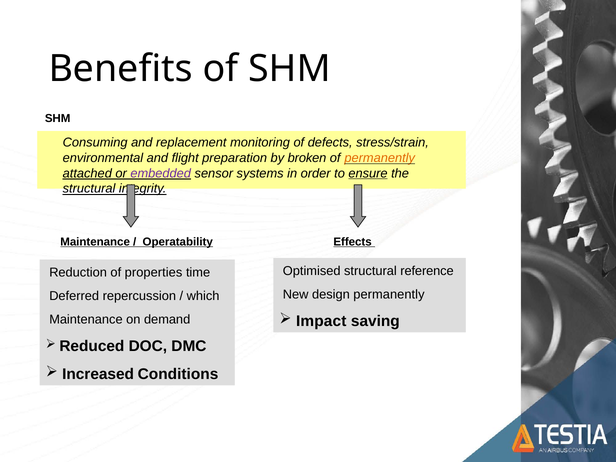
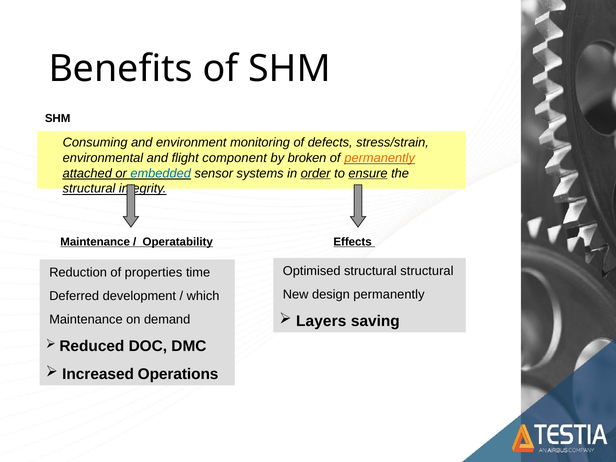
replacement: replacement -> environment
preparation: preparation -> component
embedded colour: purple -> blue
order underline: none -> present
structural reference: reference -> structural
repercussion: repercussion -> development
Impact: Impact -> Layers
Conditions: Conditions -> Operations
